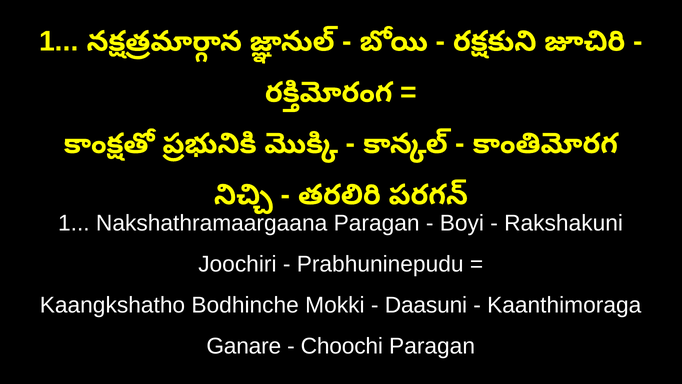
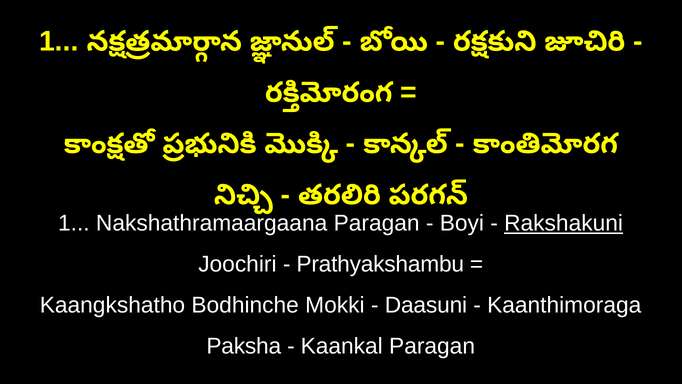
Rakshakuni underline: none -> present
Prabhuninepudu: Prabhuninepudu -> Prathyakshambu
Ganare: Ganare -> Paksha
Choochi: Choochi -> Kaankal
